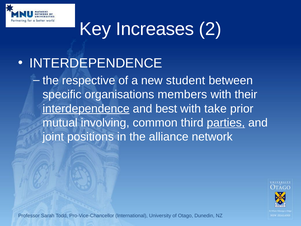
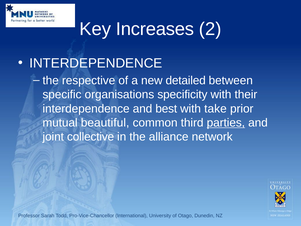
student: student -> detailed
members: members -> specificity
interdependence at (86, 109) underline: present -> none
involving: involving -> beautiful
positions: positions -> collective
